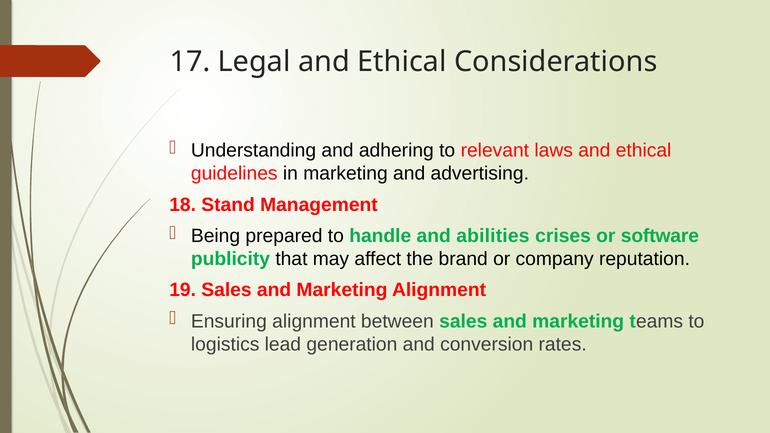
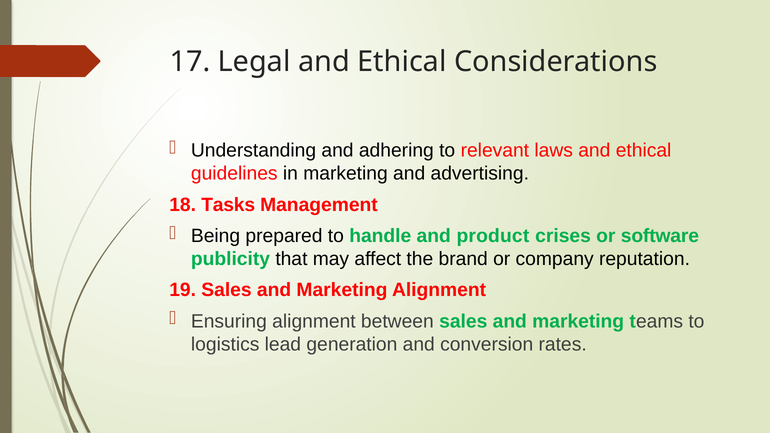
Stand: Stand -> Tasks
abilities: abilities -> product
